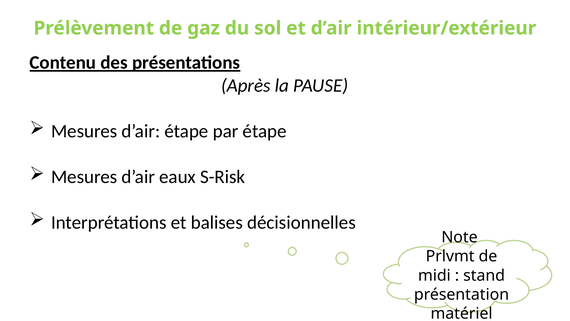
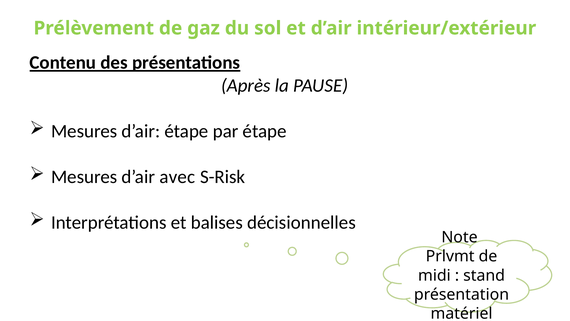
eaux: eaux -> avec
